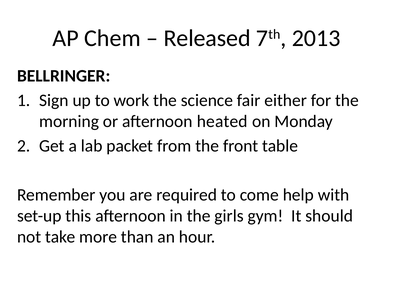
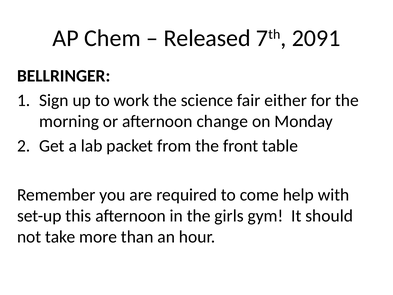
2013: 2013 -> 2091
heated: heated -> change
